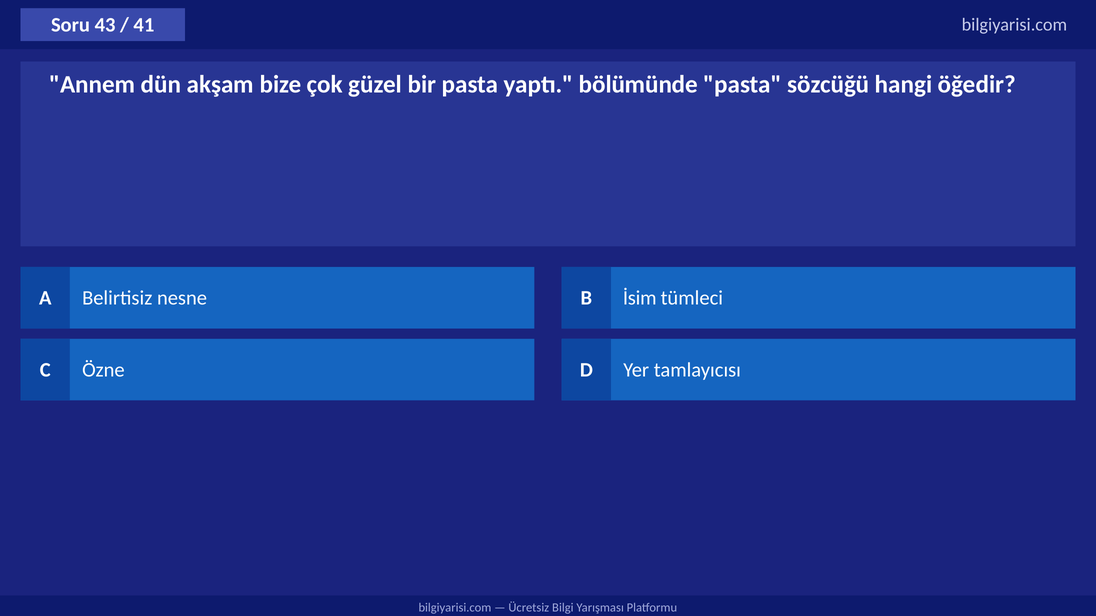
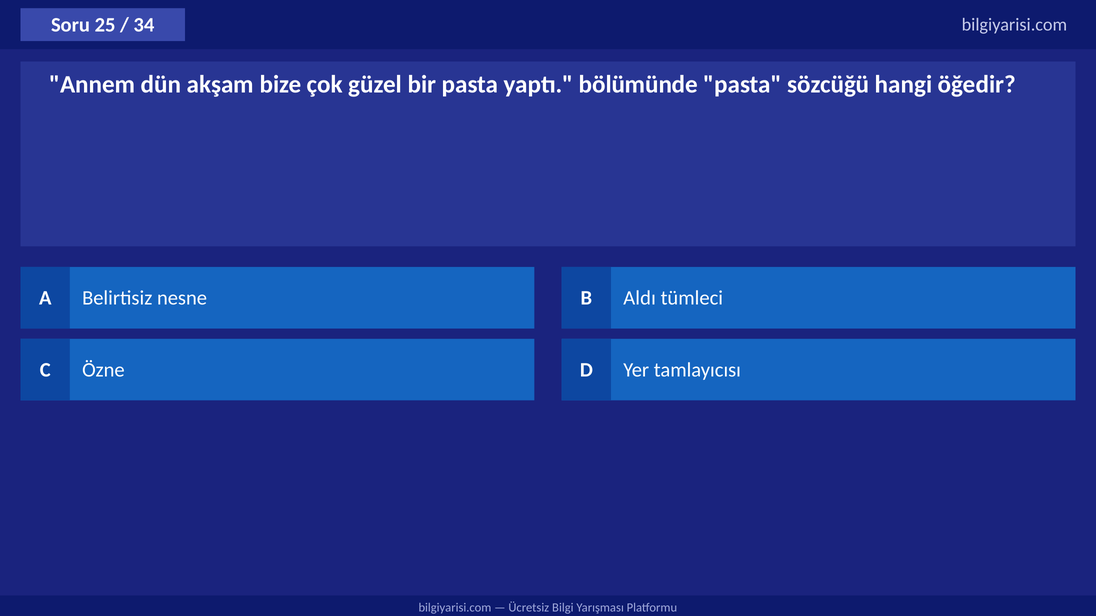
43: 43 -> 25
41: 41 -> 34
İsim: İsim -> Aldı
